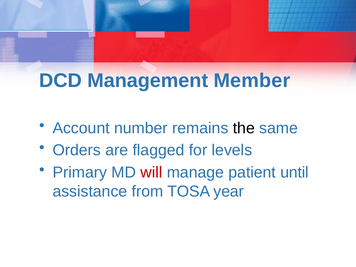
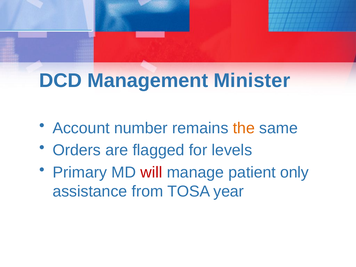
Member: Member -> Minister
the colour: black -> orange
until: until -> only
